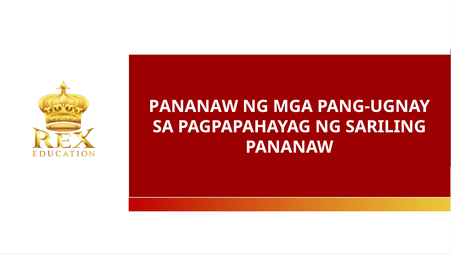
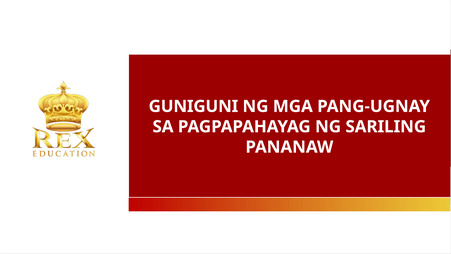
PANANAW at (193, 106): PANANAW -> GUNIGUNI
